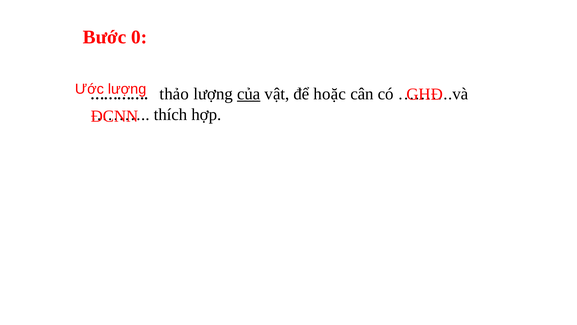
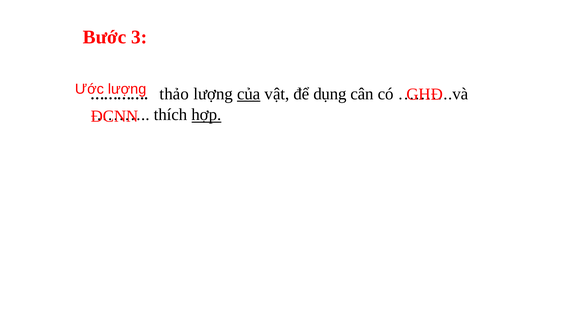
0: 0 -> 3
hoặc: hoặc -> dụng
hợp underline: none -> present
